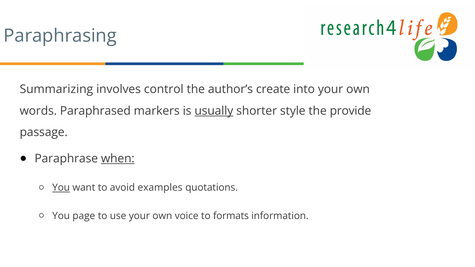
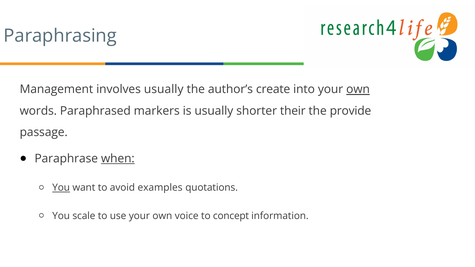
Summarizing: Summarizing -> Management
involves control: control -> usually
own at (358, 89) underline: none -> present
usually at (214, 111) underline: present -> none
style: style -> their
page: page -> scale
formats: formats -> concept
